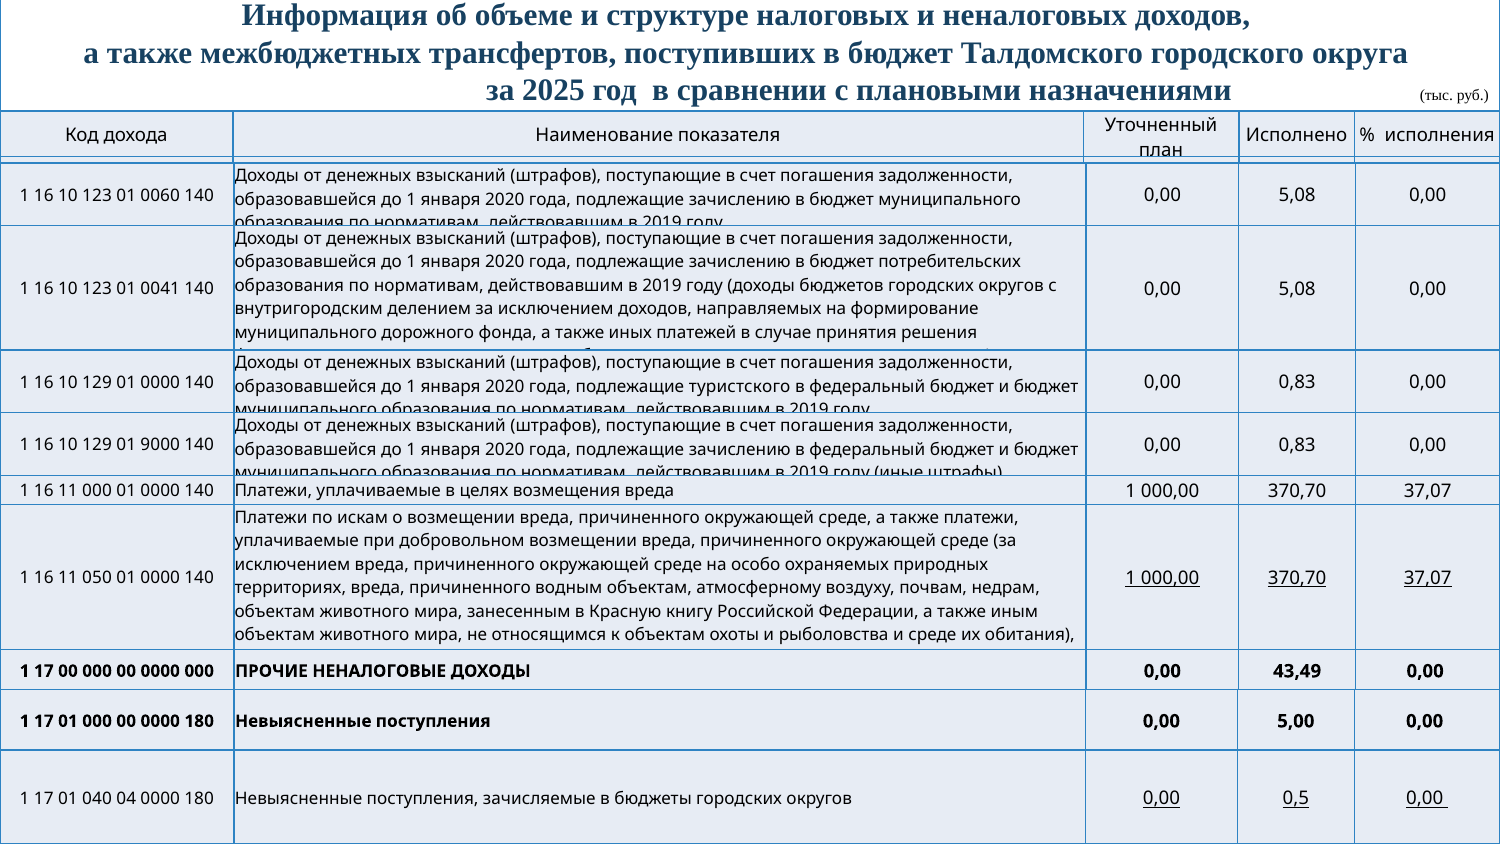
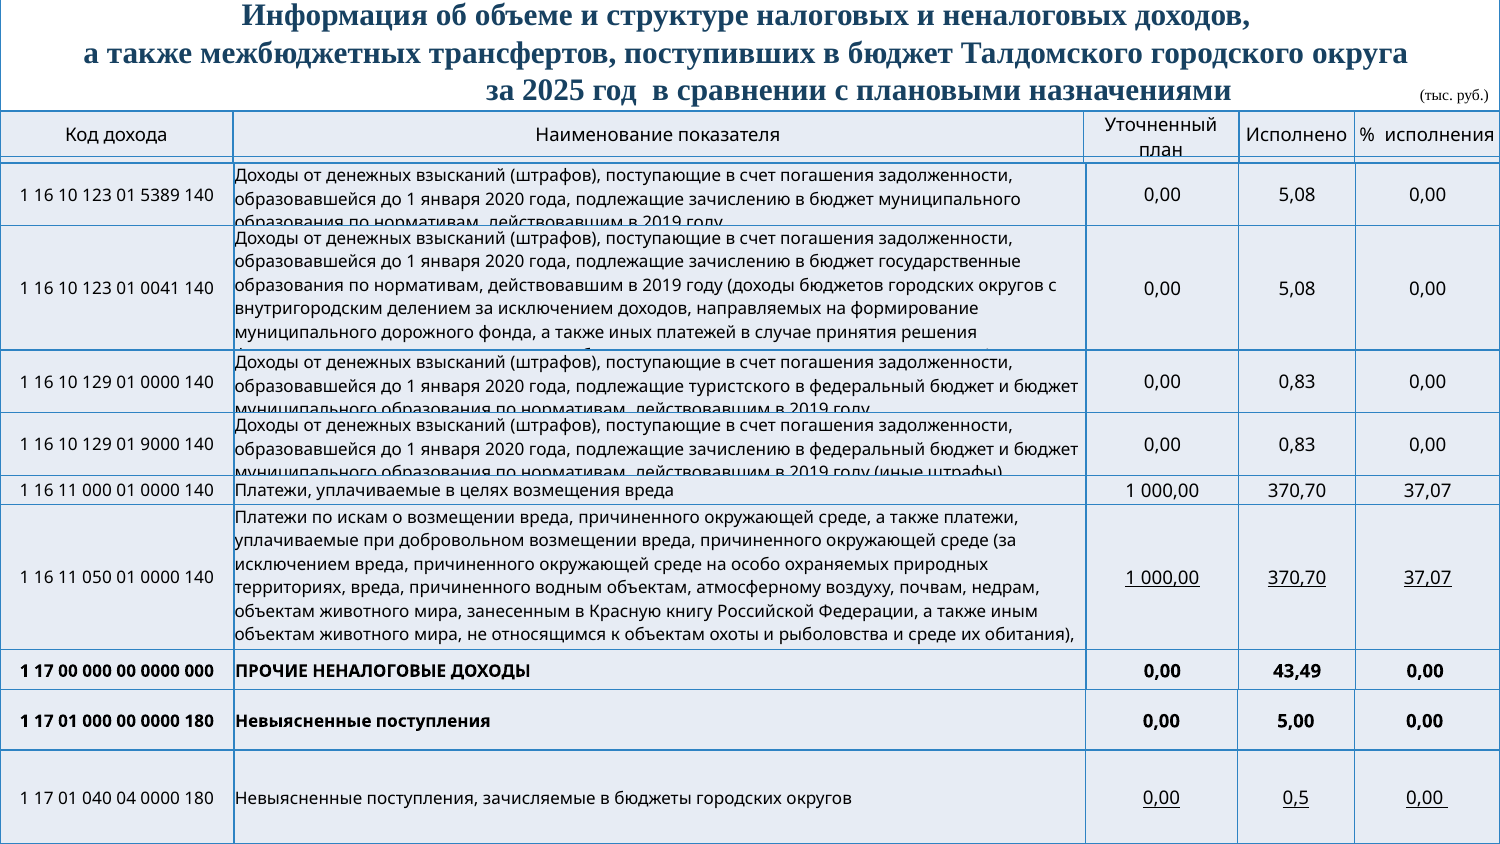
0060: 0060 -> 5389
потребительских: потребительских -> государственные
